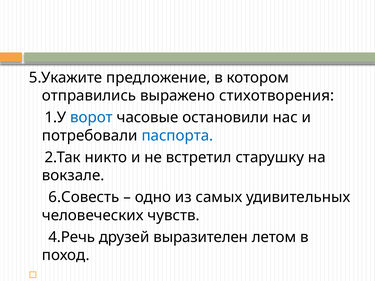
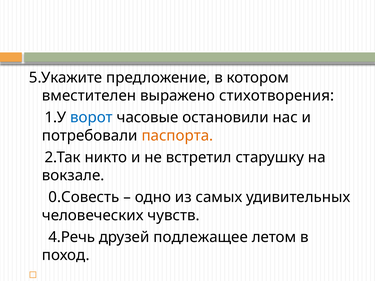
отправились: отправились -> вместителен
паспорта colour: blue -> orange
6.Совесть: 6.Совесть -> 0.Совесть
выразителен: выразителен -> подлежащее
